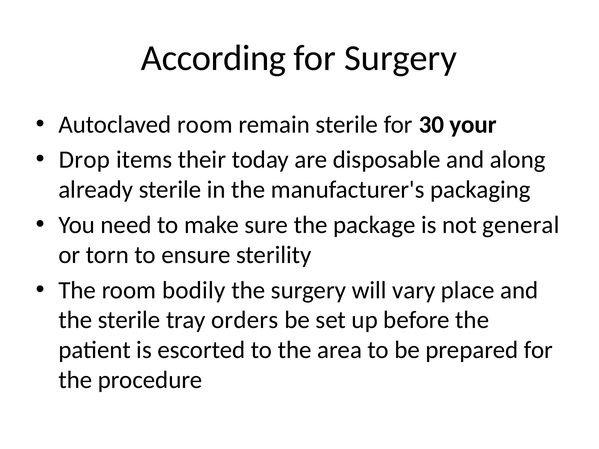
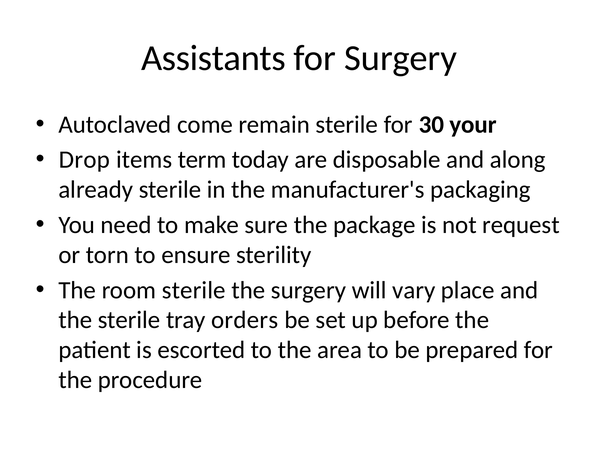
According: According -> Assistants
Autoclaved room: room -> come
their: their -> term
general: general -> request
room bodily: bodily -> sterile
